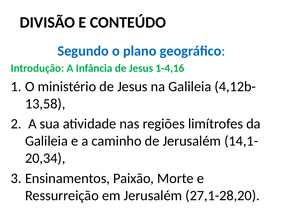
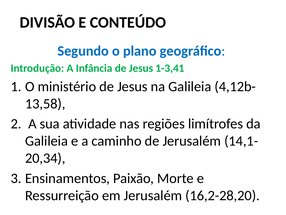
1-4,16: 1-4,16 -> 1-3,41
27,1-28,20: 27,1-28,20 -> 16,2-28,20
